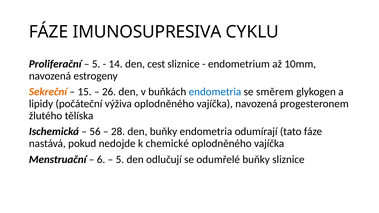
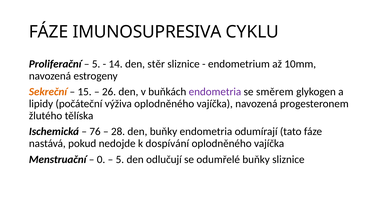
cest: cest -> stěr
endometria at (215, 92) colour: blue -> purple
56: 56 -> 76
chemické: chemické -> dospívání
6: 6 -> 0
